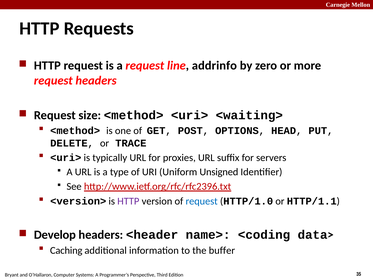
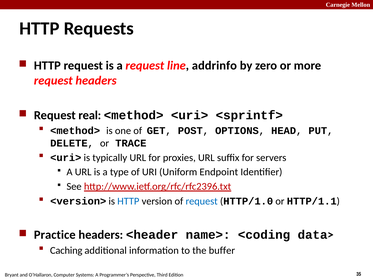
size: size -> real
<waiting>: <waiting> -> <sprintf>
Unsigned: Unsigned -> Endpoint
HTTP at (128, 202) colour: purple -> blue
Develop: Develop -> Practice
